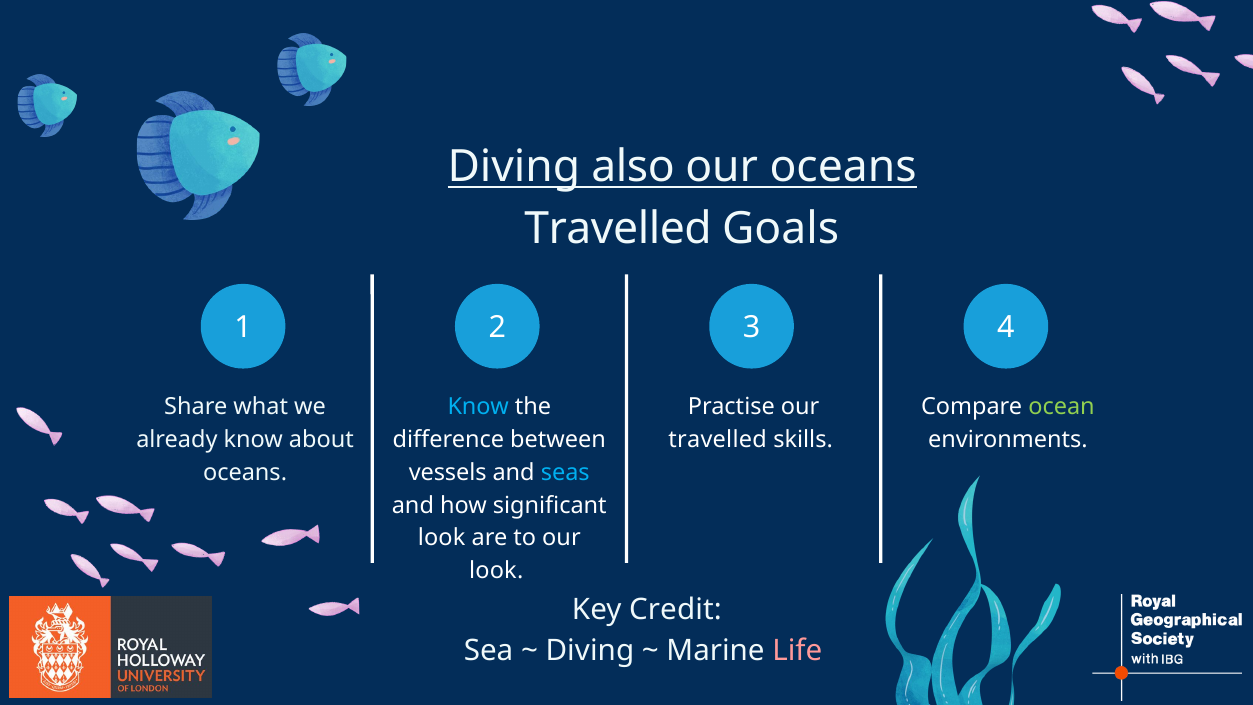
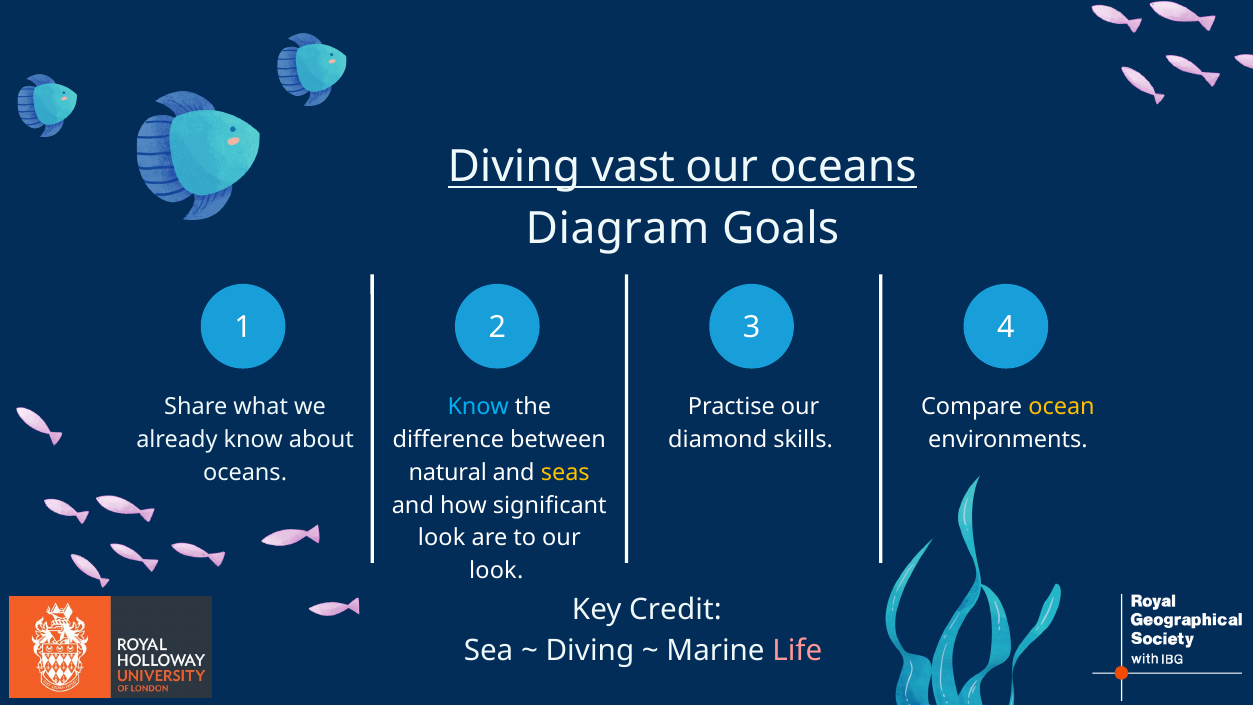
also: also -> vast
Travelled at (618, 229): Travelled -> Diagram
ocean colour: light green -> yellow
travelled at (718, 439): travelled -> diamond
vessels: vessels -> natural
seas colour: light blue -> yellow
